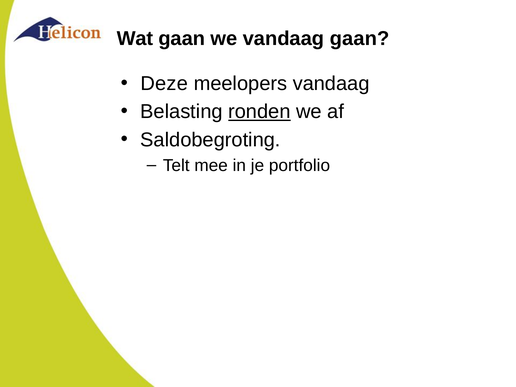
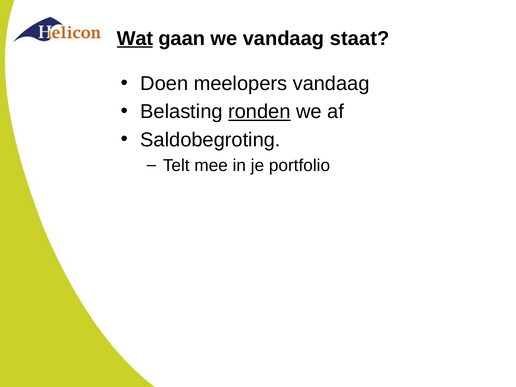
Wat underline: none -> present
vandaag gaan: gaan -> staat
Deze: Deze -> Doen
